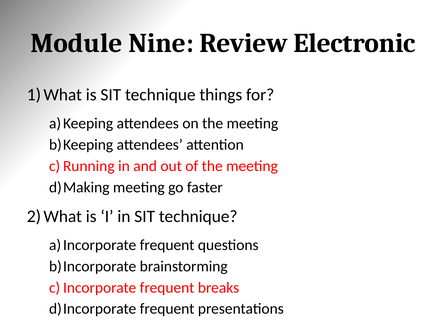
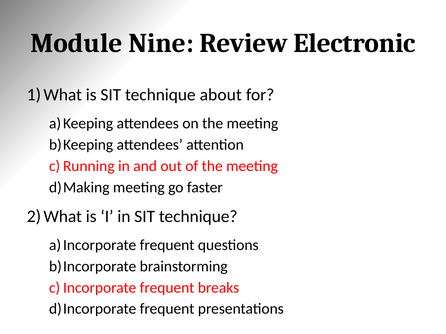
things: things -> about
